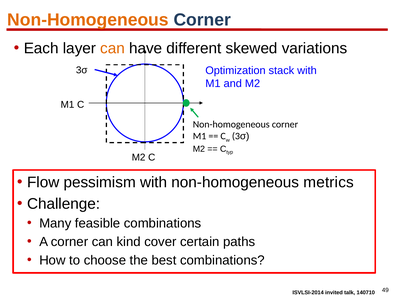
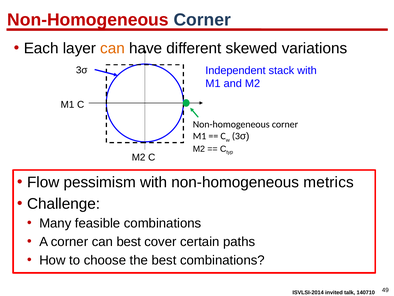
Non-Homogeneous at (88, 20) colour: orange -> red
Optimization: Optimization -> Independent
can kind: kind -> best
